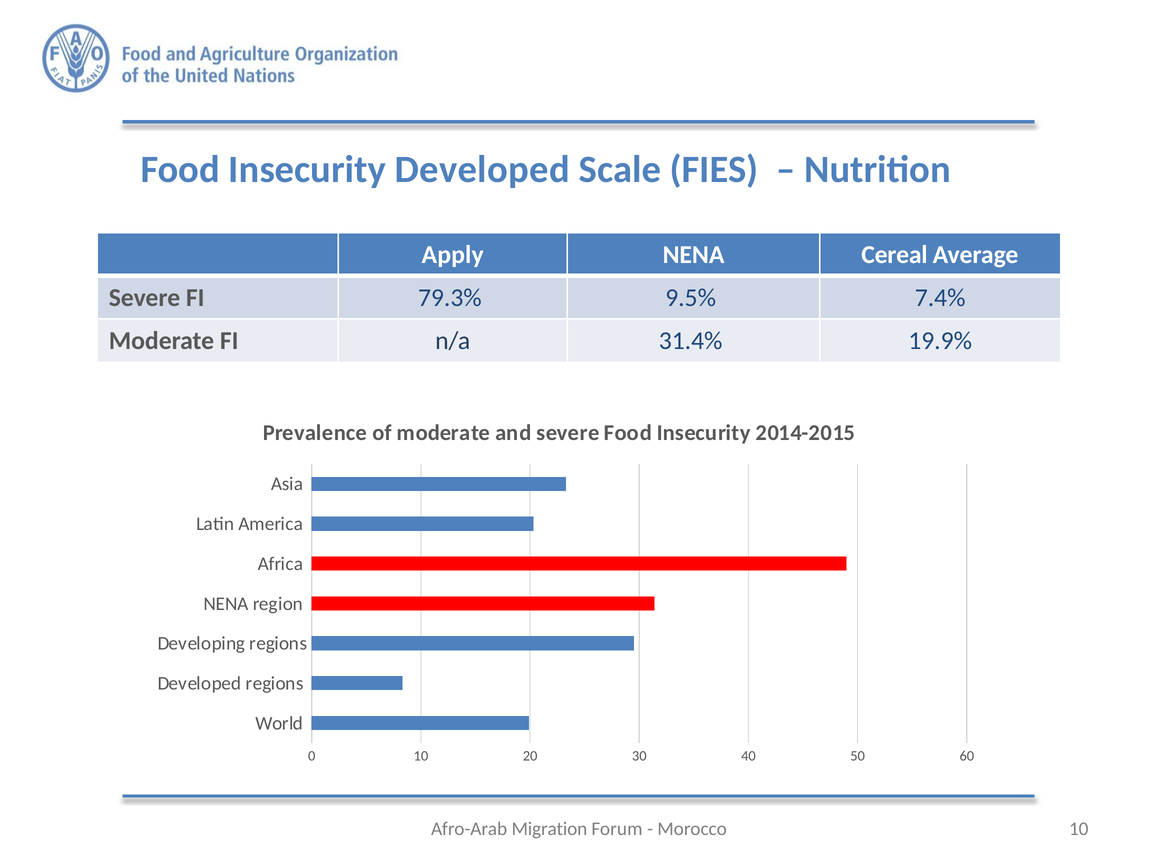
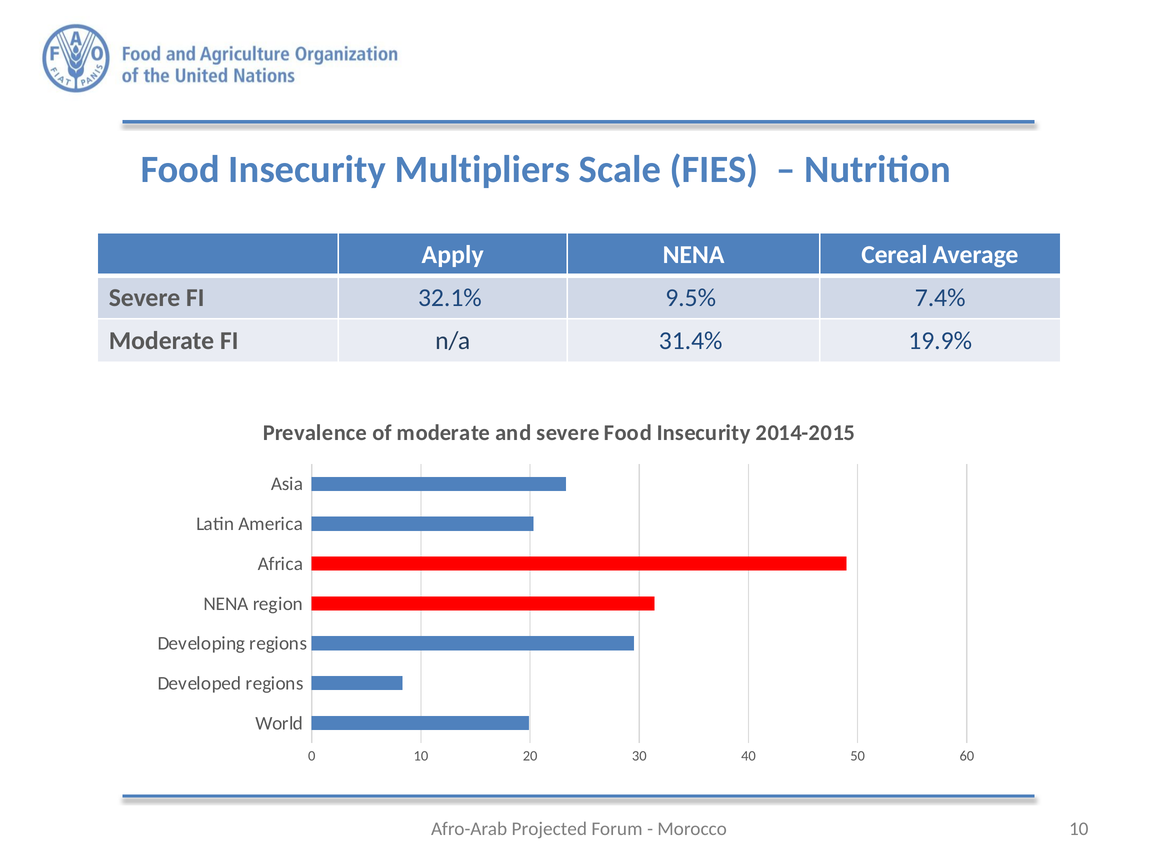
Insecurity Developed: Developed -> Multipliers
79.3%: 79.3% -> 32.1%
Migration: Migration -> Projected
